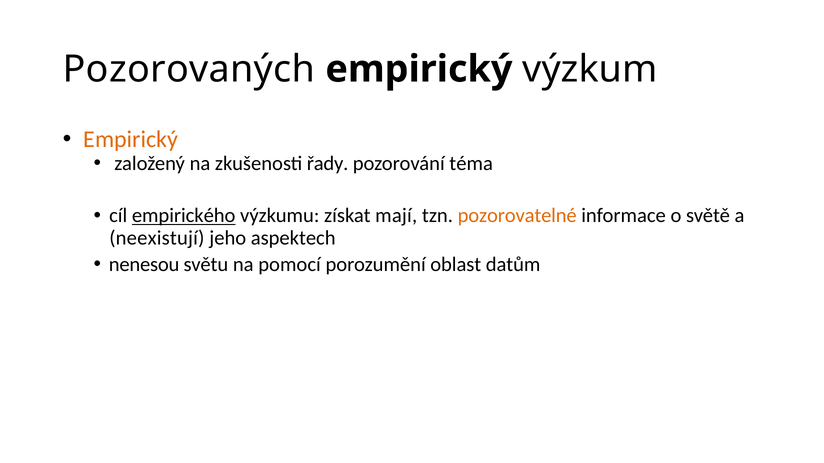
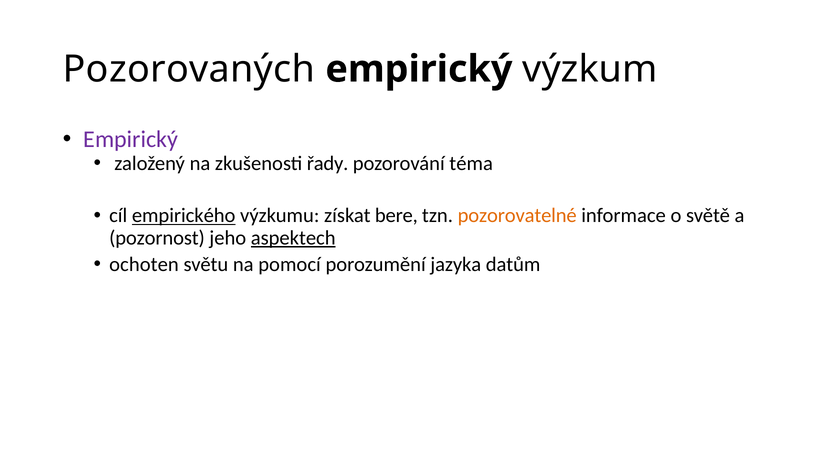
Empirický at (131, 139) colour: orange -> purple
mají: mají -> bere
neexistují: neexistují -> pozornost
aspektech underline: none -> present
nenesou: nenesou -> ochoten
oblast: oblast -> jazyka
